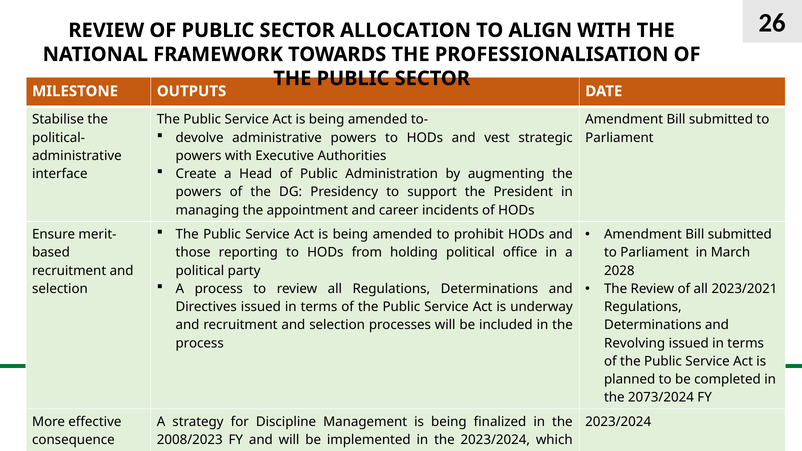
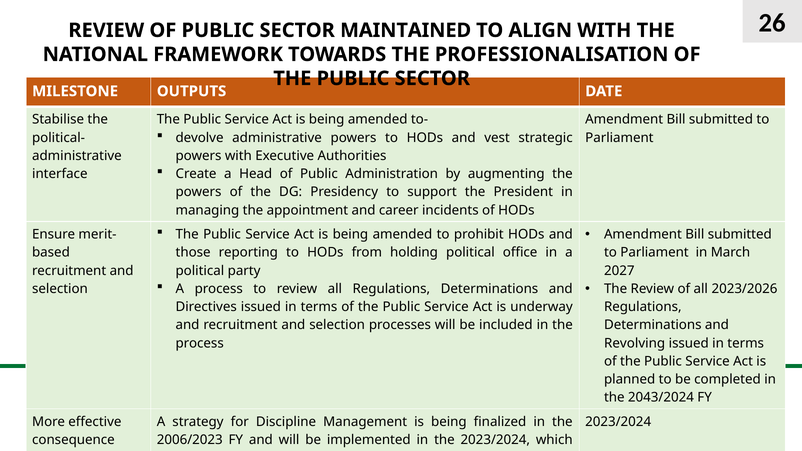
ALLOCATION: ALLOCATION -> MAINTAINED
2028: 2028 -> 2027
2023/2021: 2023/2021 -> 2023/2026
2073/2024: 2073/2024 -> 2043/2024
2008/2023: 2008/2023 -> 2006/2023
